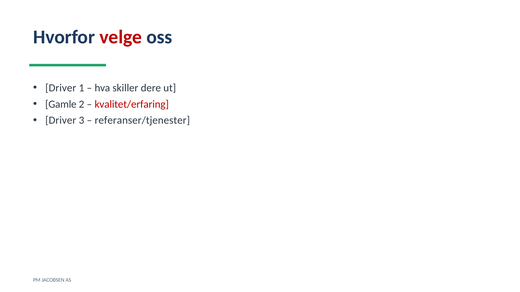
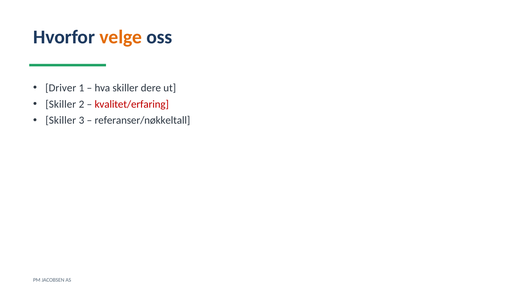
velge colour: red -> orange
Gamle at (61, 104): Gamle -> Skiller
Driver at (61, 121): Driver -> Skiller
referanser/tjenester: referanser/tjenester -> referanser/nøkkeltall
